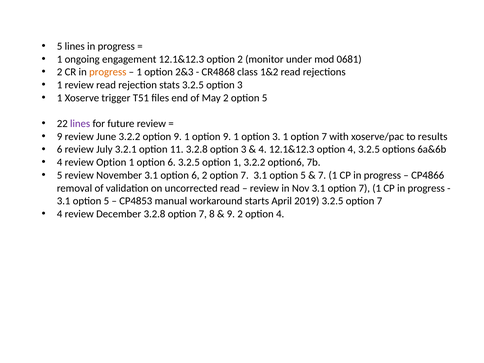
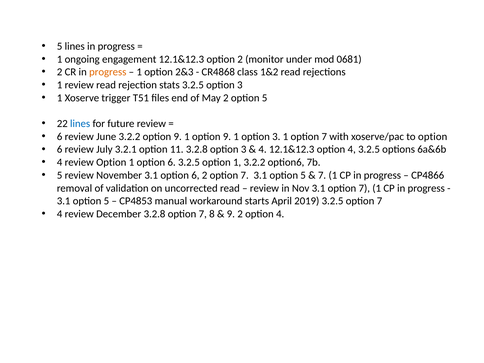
lines at (80, 124) colour: purple -> blue
9 at (60, 137): 9 -> 6
to results: results -> option
